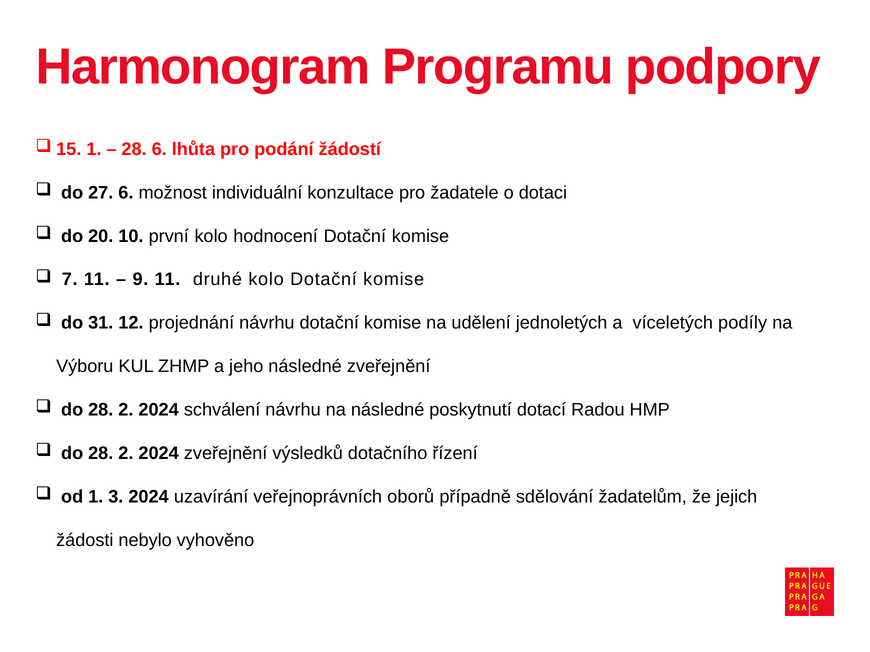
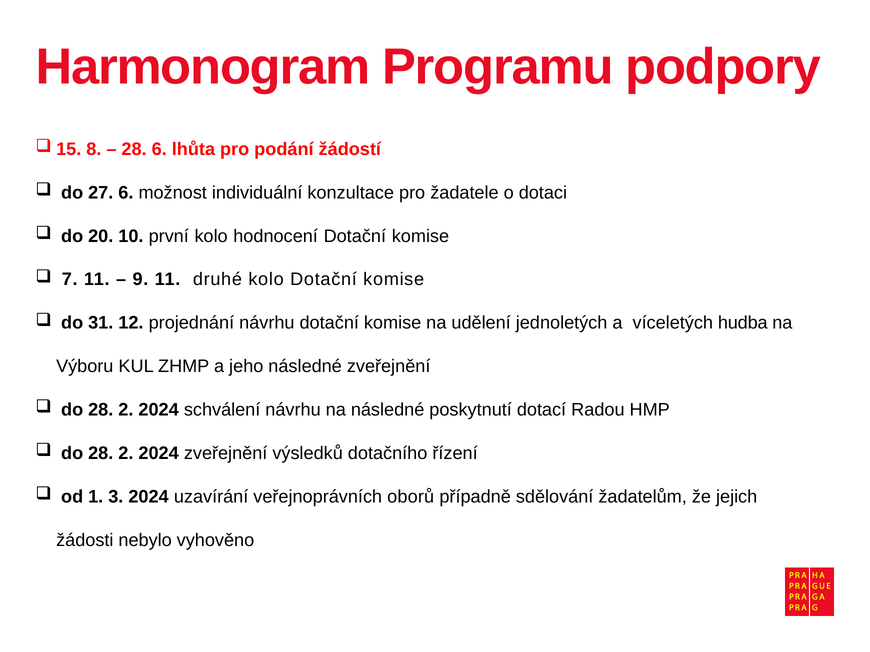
1 at (94, 149): 1 -> 8
podíly: podíly -> hudba
